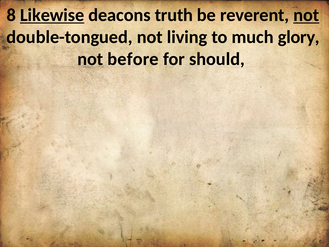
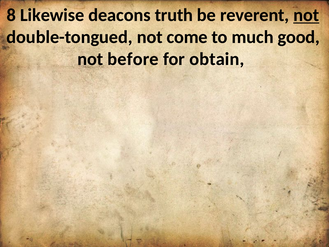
Likewise underline: present -> none
living: living -> come
glory: glory -> good
should: should -> obtain
